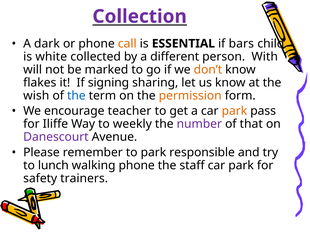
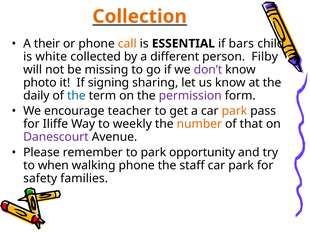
Collection colour: purple -> orange
dark: dark -> their
With: With -> Filby
marked: marked -> missing
don’t colour: orange -> purple
flakes: flakes -> photo
wish: wish -> daily
permission colour: orange -> purple
number colour: purple -> orange
responsible: responsible -> opportunity
lunch: lunch -> when
trainers: trainers -> families
